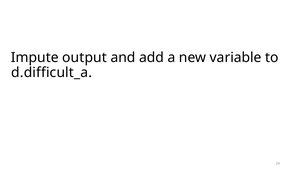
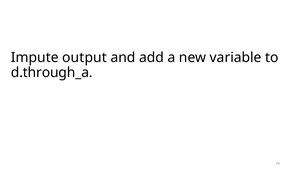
d.difficult_a: d.difficult_a -> d.through_a
